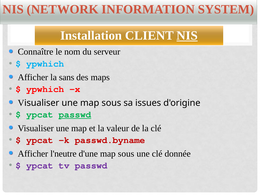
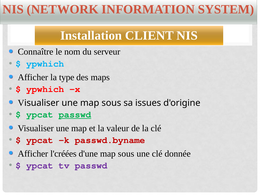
NIS at (187, 35) underline: present -> none
sans: sans -> type
l'neutre: l'neutre -> l'créées
